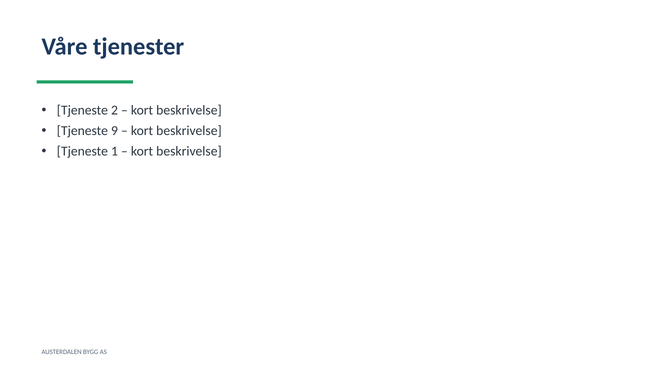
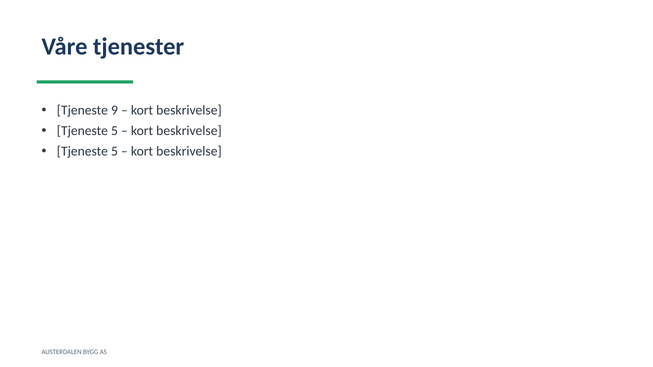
2: 2 -> 9
9 at (114, 131): 9 -> 5
1 at (114, 151): 1 -> 5
